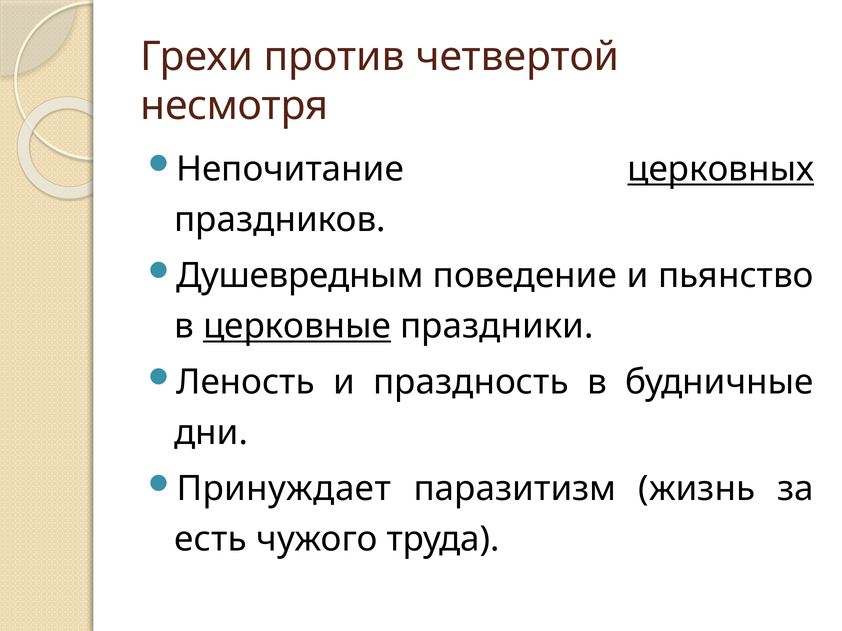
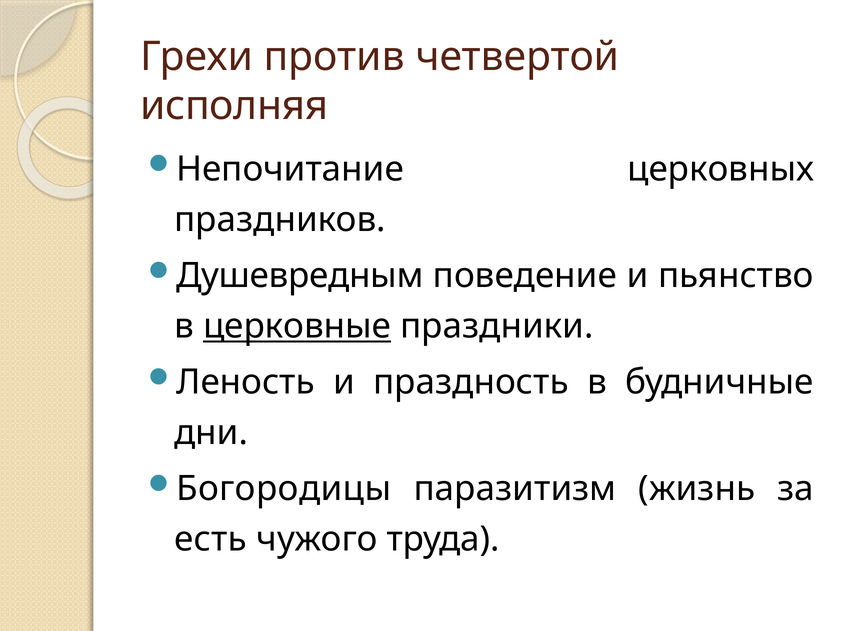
несмотря: несмотря -> исполняя
церковных underline: present -> none
Принуждает: Принуждает -> Богородицы
